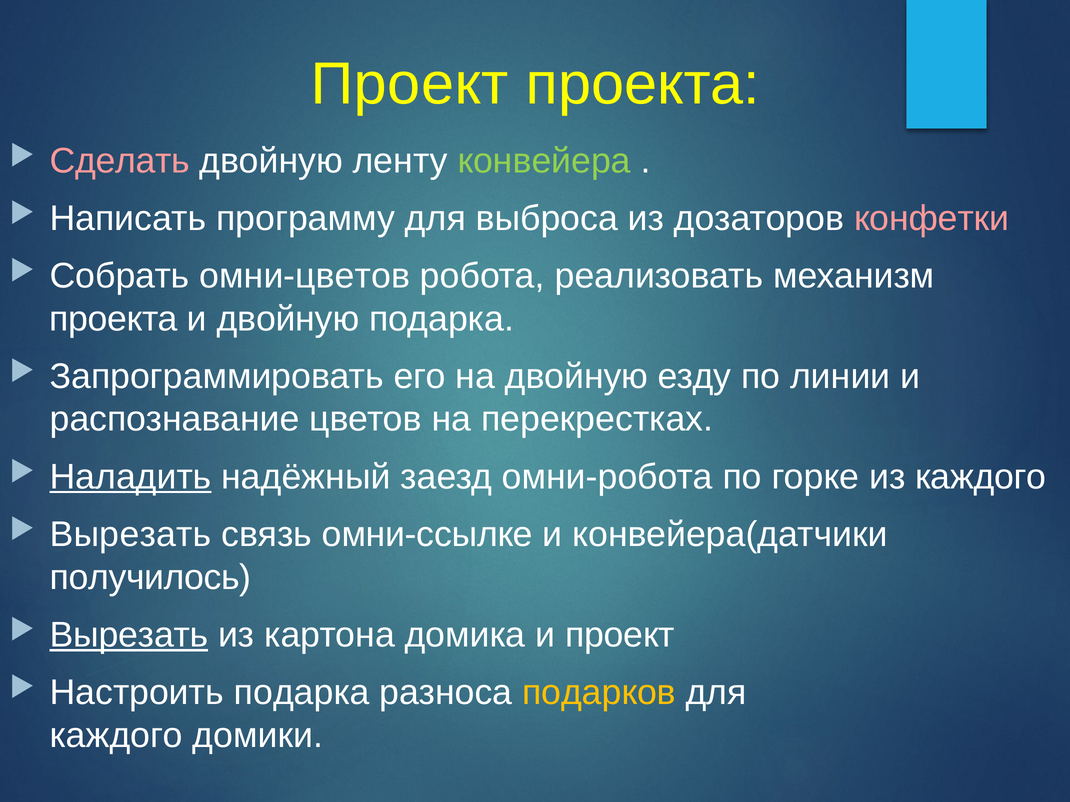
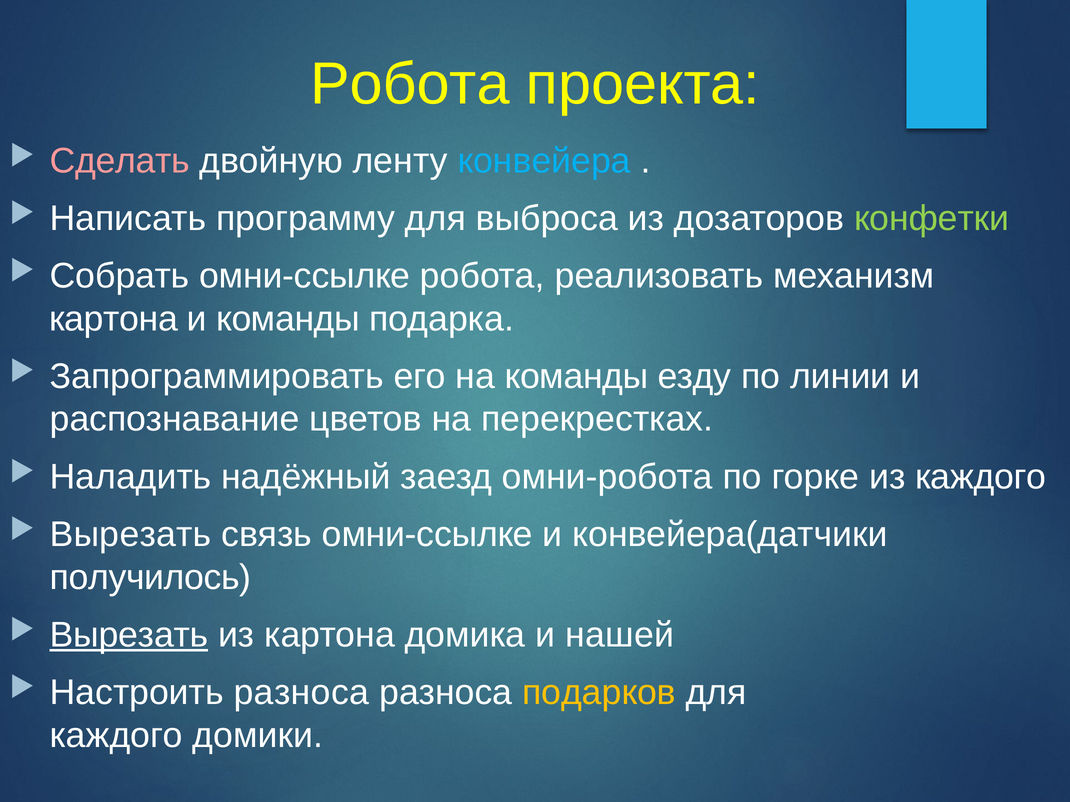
Проект at (410, 84): Проект -> Робота
конвейера colour: light green -> light blue
конфетки colour: pink -> light green
Собрать омни-цветов: омни-цветов -> омни-ссылке
проекта at (114, 319): проекта -> картона
и двойную: двойную -> команды
на двойную: двойную -> команды
Наладить underline: present -> none
и проект: проект -> нашей
Настроить подарка: подарка -> разноса
